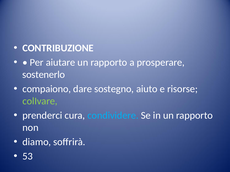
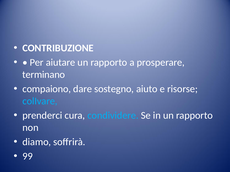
sostenerlo: sostenerlo -> terminano
colIvare colour: light green -> light blue
53: 53 -> 99
